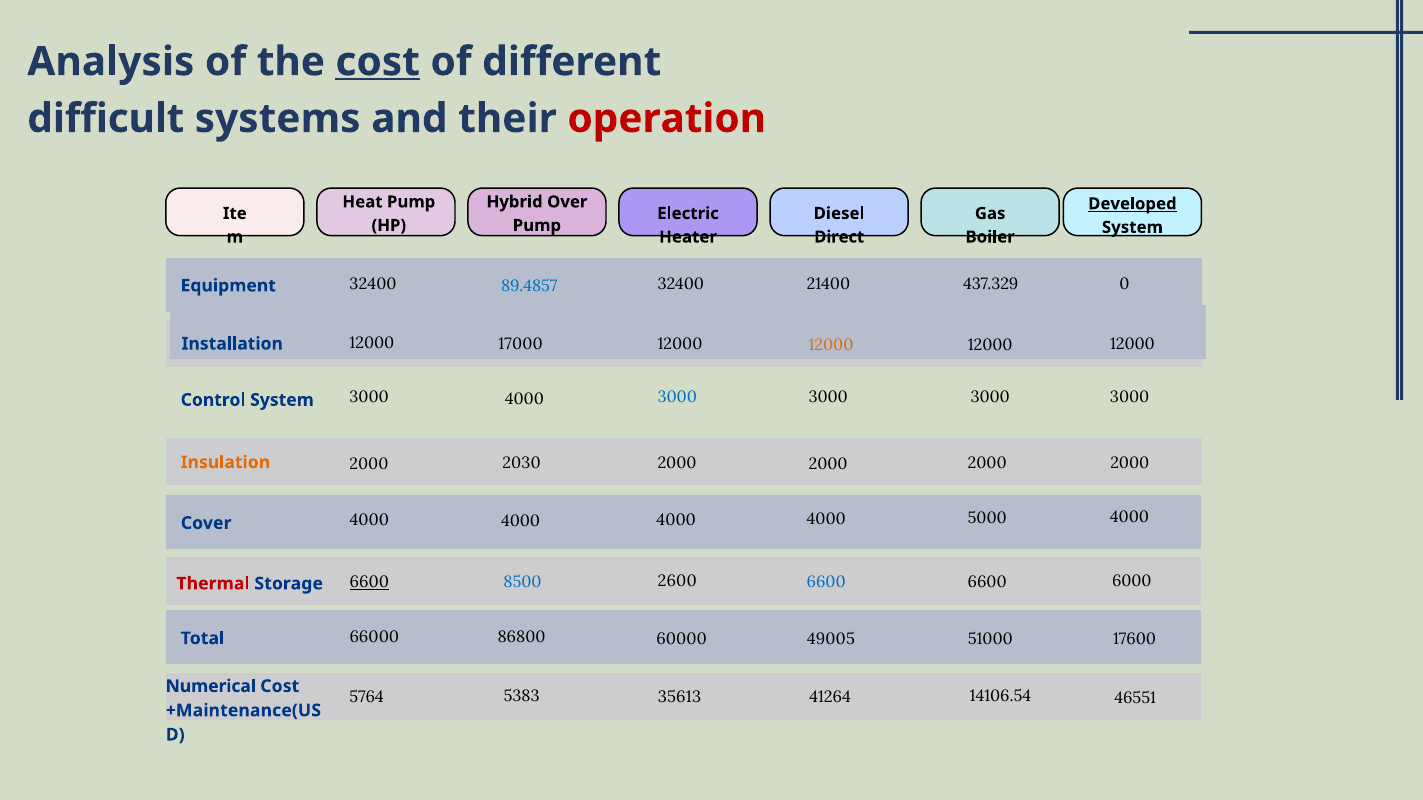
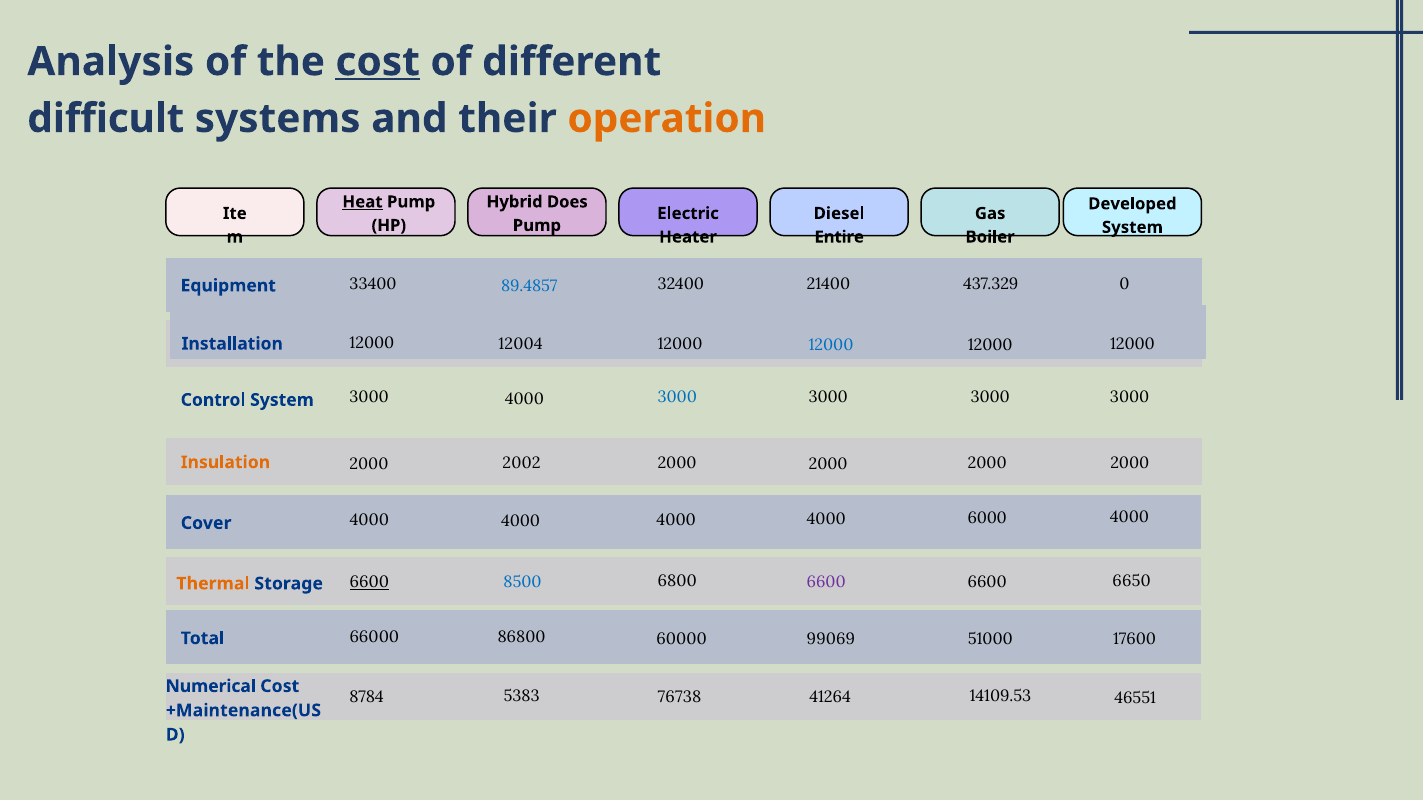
operation colour: red -> orange
Heat underline: none -> present
Over: Over -> Does
Developed underline: present -> none
Direct: Direct -> Entire
32400 at (373, 284): 32400 -> 33400
17000: 17000 -> 12004
12000 at (831, 345) colour: orange -> blue
2030: 2030 -> 2002
5000: 5000 -> 6000
2600: 2600 -> 6800
6600 at (826, 582) colour: blue -> purple
6000: 6000 -> 6650
Thermal colour: red -> orange
49005: 49005 -> 99069
35613: 35613 -> 76738
14106.54: 14106.54 -> 14109.53
5764: 5764 -> 8784
